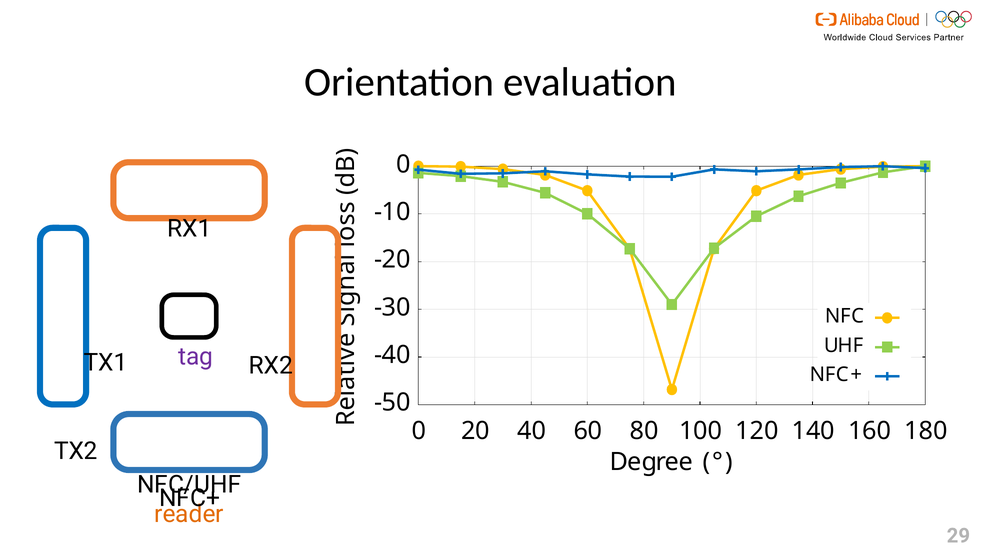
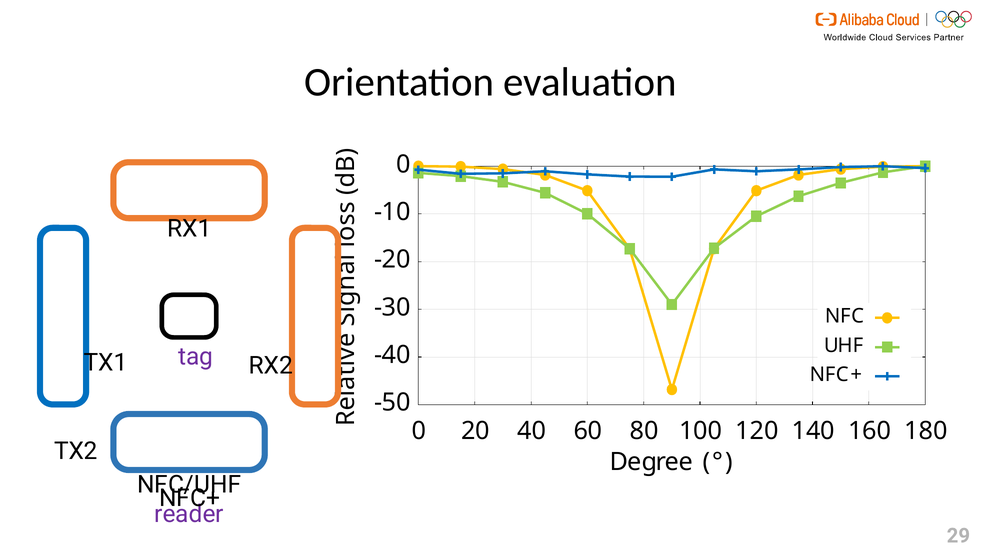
reader colour: orange -> purple
